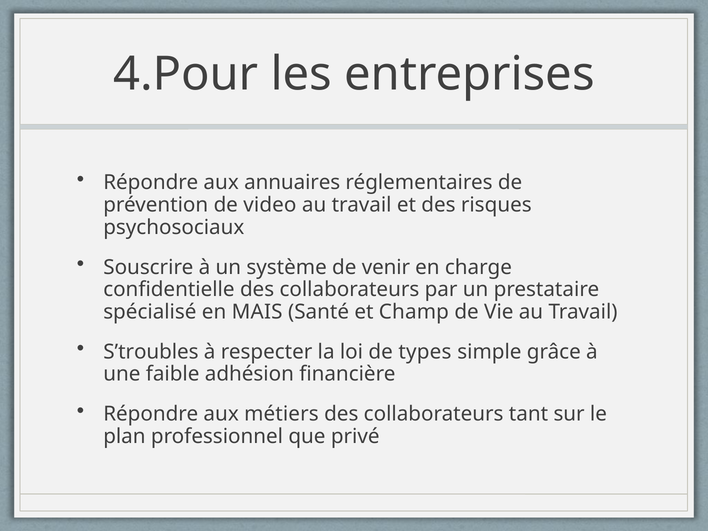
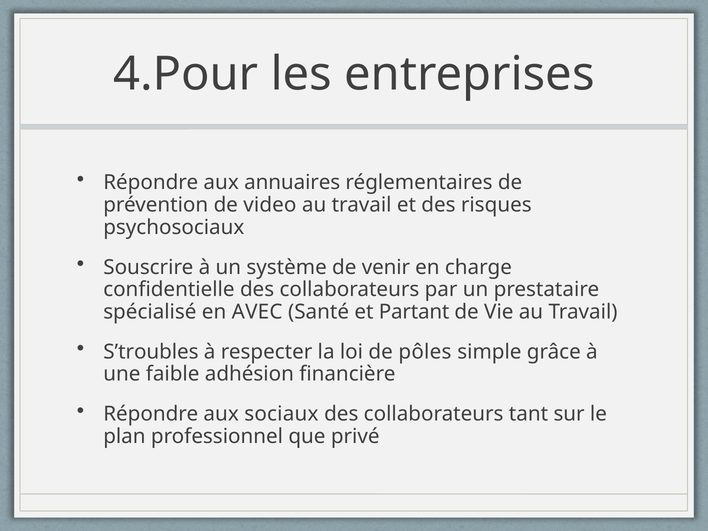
MAIS: MAIS -> AVEC
Champ: Champ -> Partant
types: types -> pôles
métiers: métiers -> sociaux
